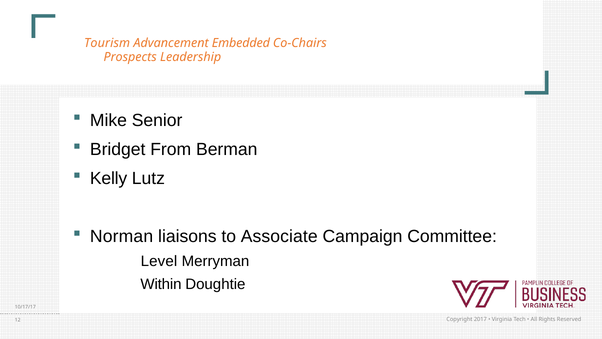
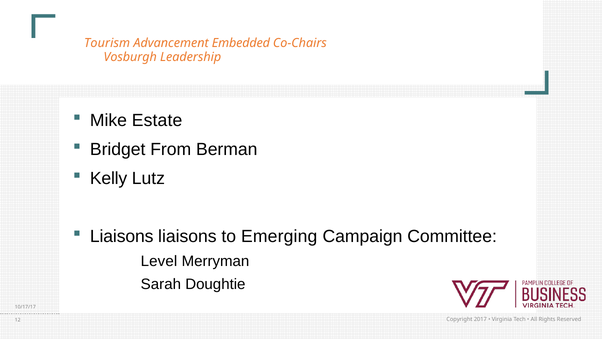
Prospects: Prospects -> Vosburgh
Senior: Senior -> Estate
Norman at (122, 236): Norman -> Liaisons
Associate: Associate -> Emerging
Within: Within -> Sarah
